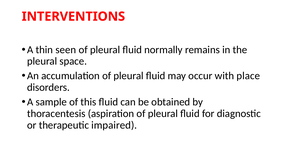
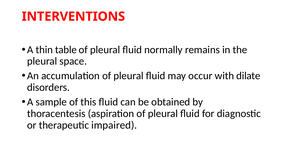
seen: seen -> table
place: place -> dilate
